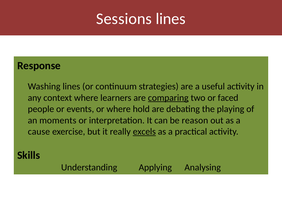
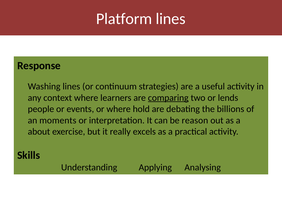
Sessions: Sessions -> Platform
faced: faced -> lends
playing: playing -> billions
cause: cause -> about
excels underline: present -> none
